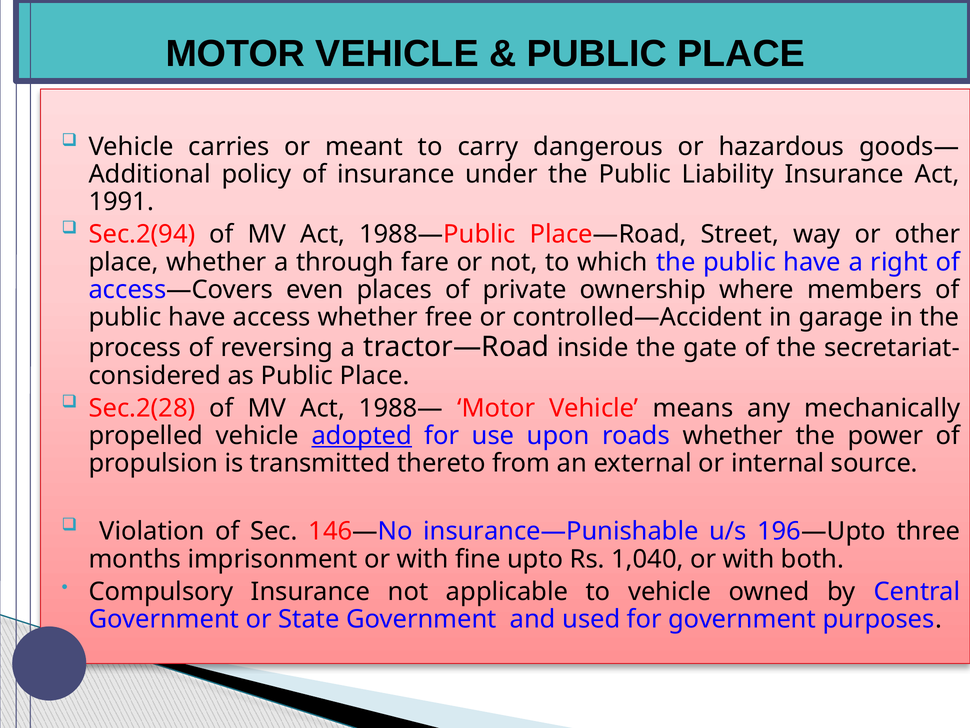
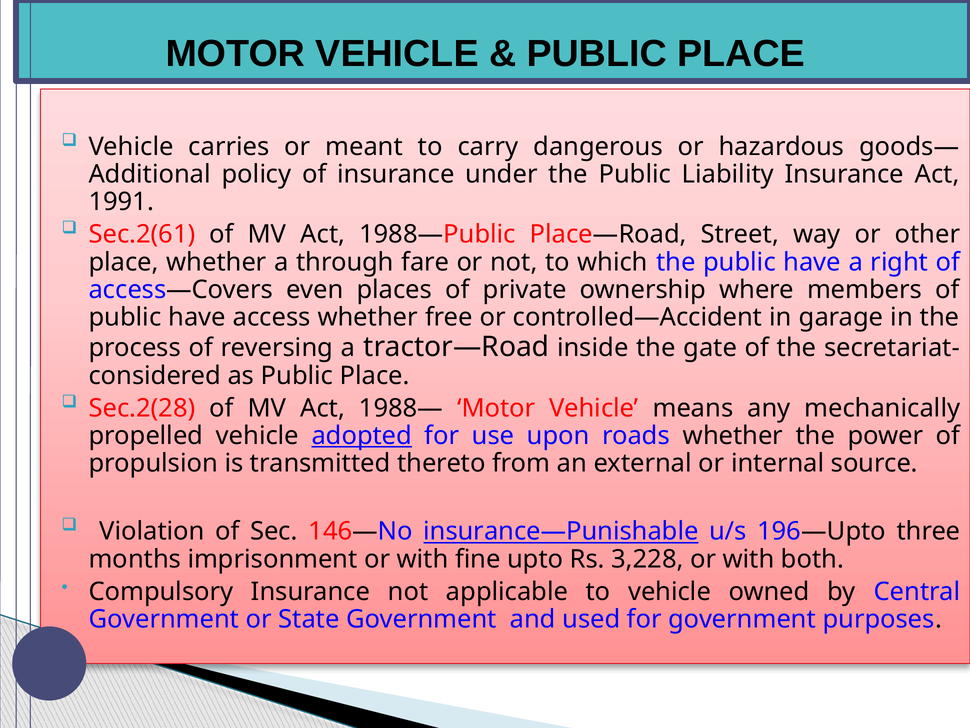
Sec.2(94: Sec.2(94 -> Sec.2(61
insurance—Punishable underline: none -> present
1,040: 1,040 -> 3,228
